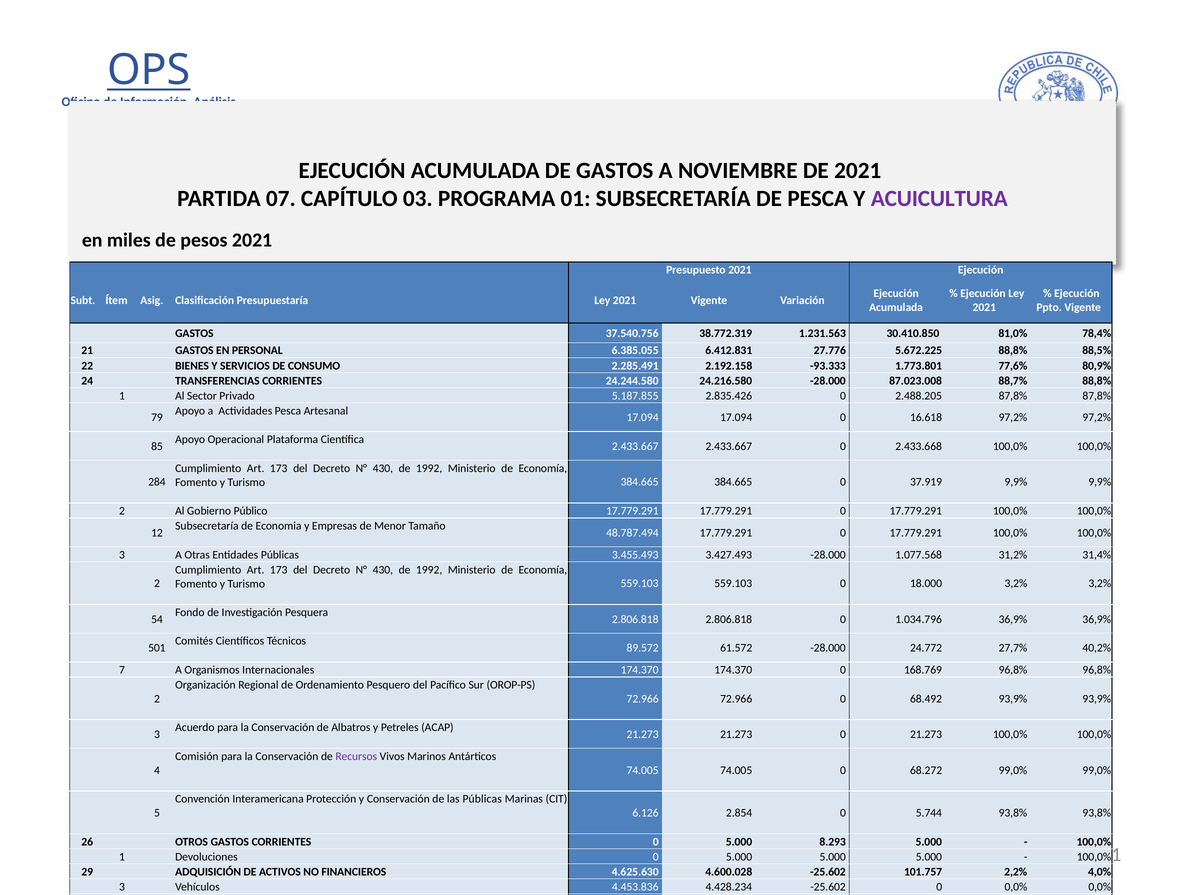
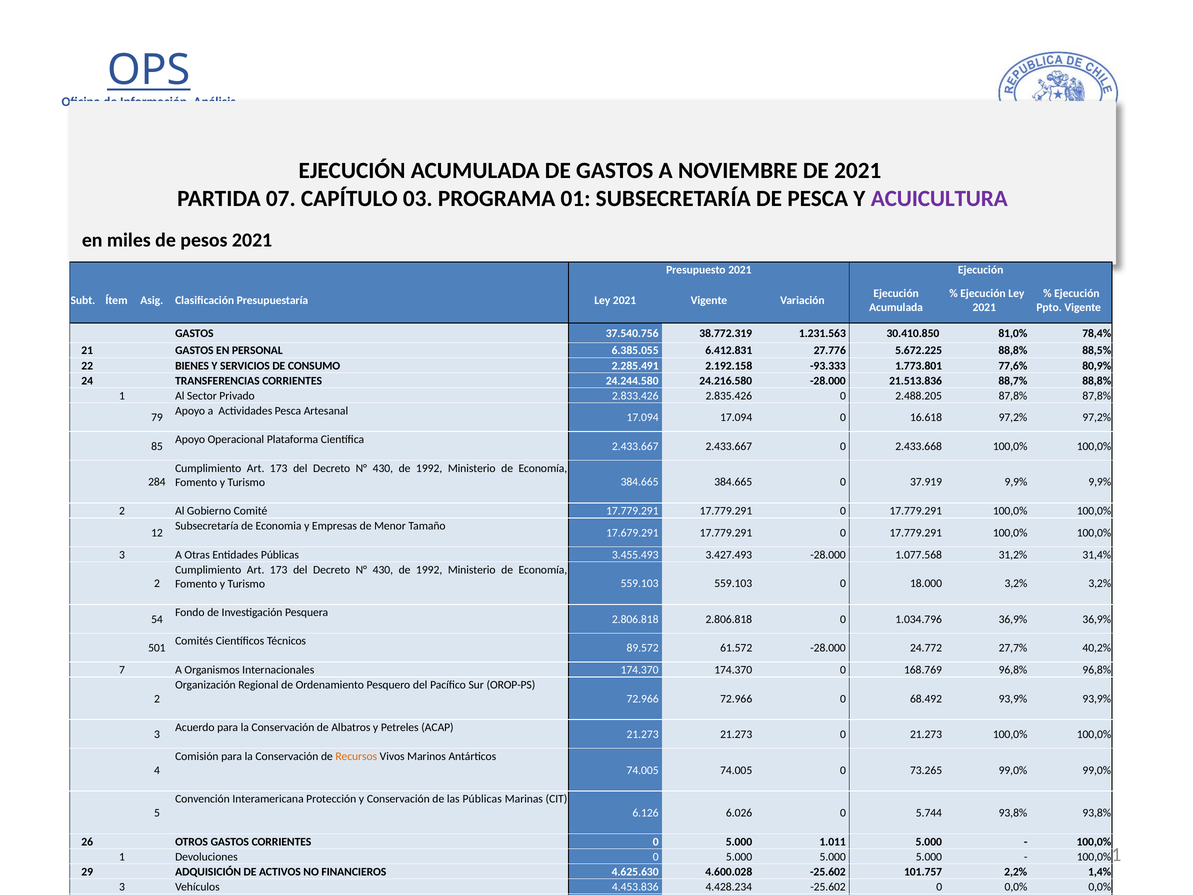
87.023.008: 87.023.008 -> 21.513.836
5.187.855: 5.187.855 -> 2.833.426
Público: Público -> Comité
48.787.494: 48.787.494 -> 17.679.291
Recursos colour: purple -> orange
68.272: 68.272 -> 73.265
2.854: 2.854 -> 6.026
8.293: 8.293 -> 1.011
4,0%: 4,0% -> 1,4%
